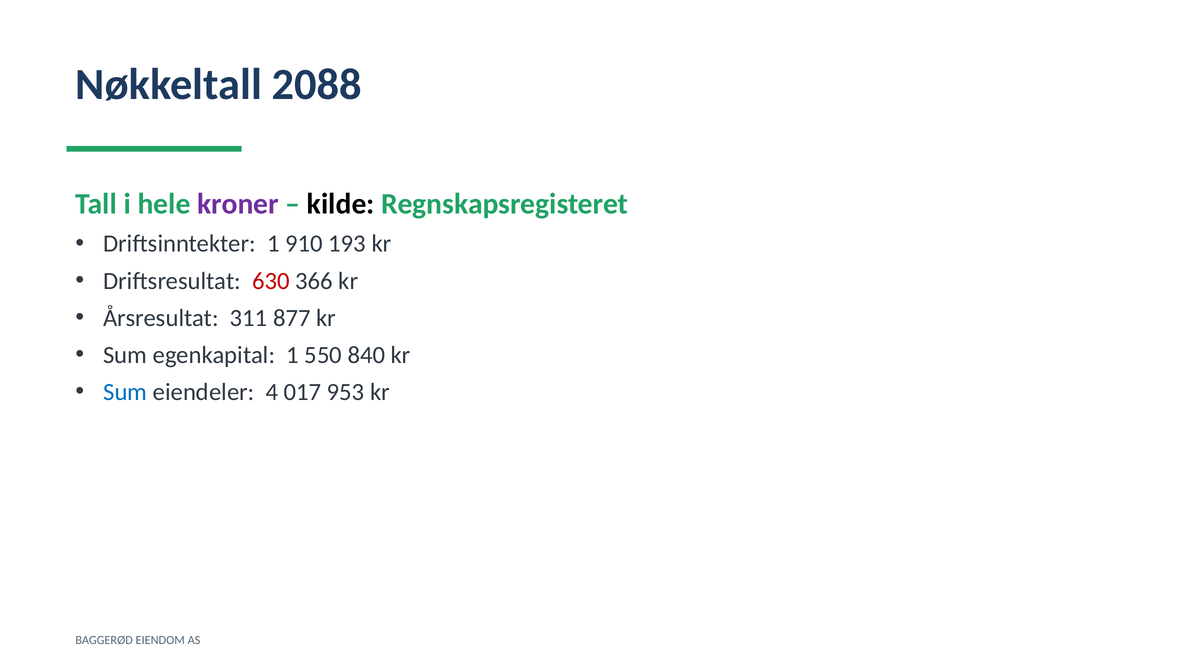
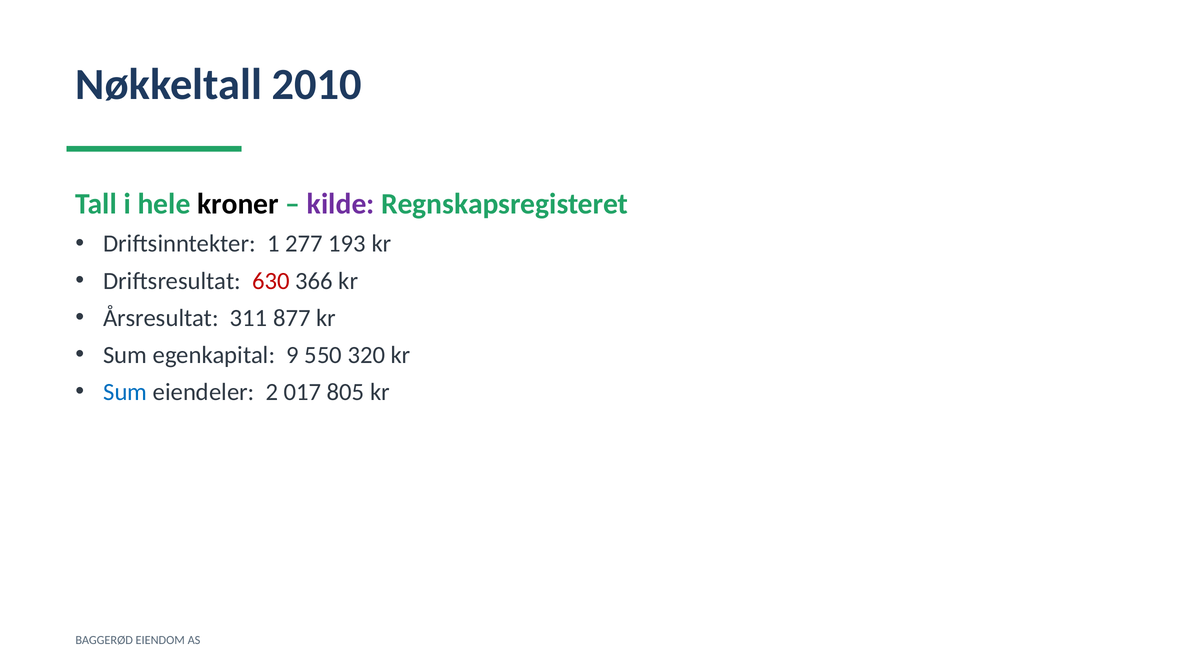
2088: 2088 -> 2010
kroner colour: purple -> black
kilde colour: black -> purple
910: 910 -> 277
egenkapital 1: 1 -> 9
840: 840 -> 320
4: 4 -> 2
953: 953 -> 805
